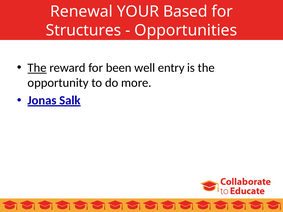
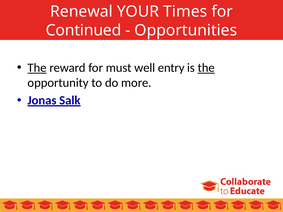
Based: Based -> Times
Structures: Structures -> Continued
been: been -> must
the at (206, 68) underline: none -> present
